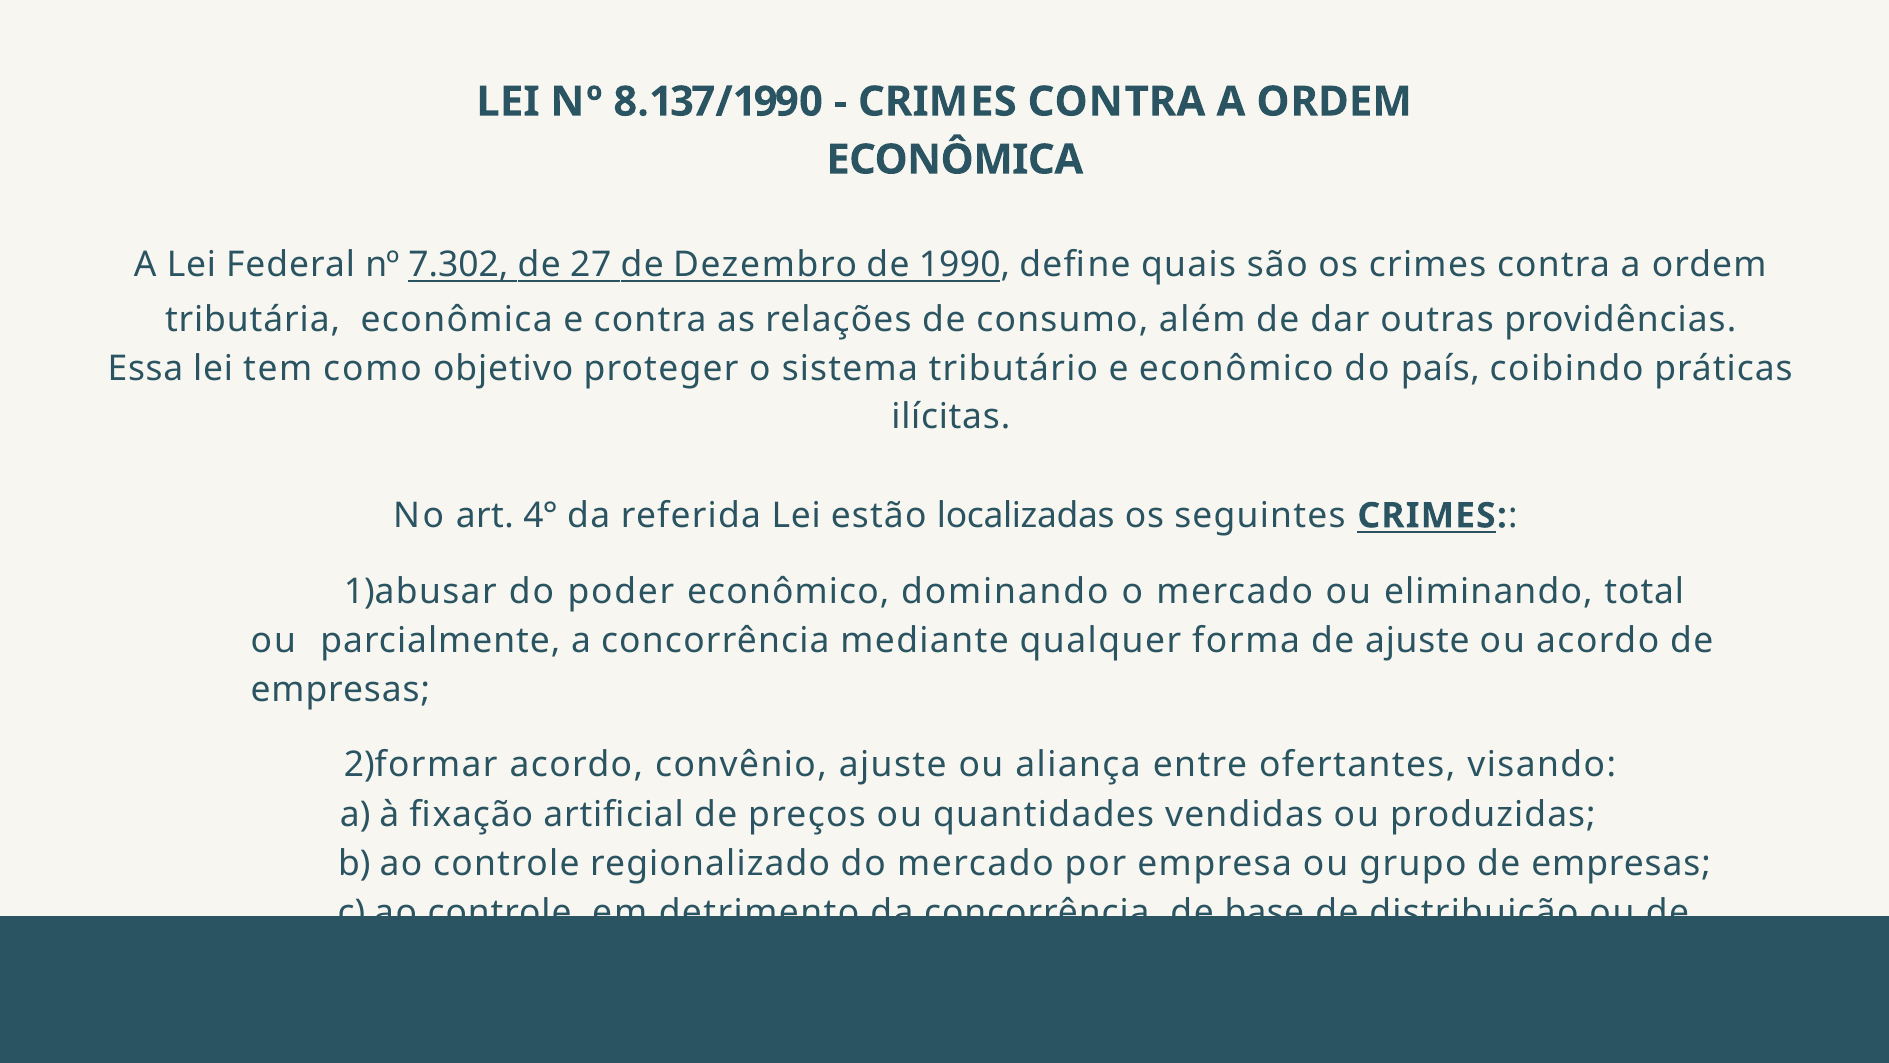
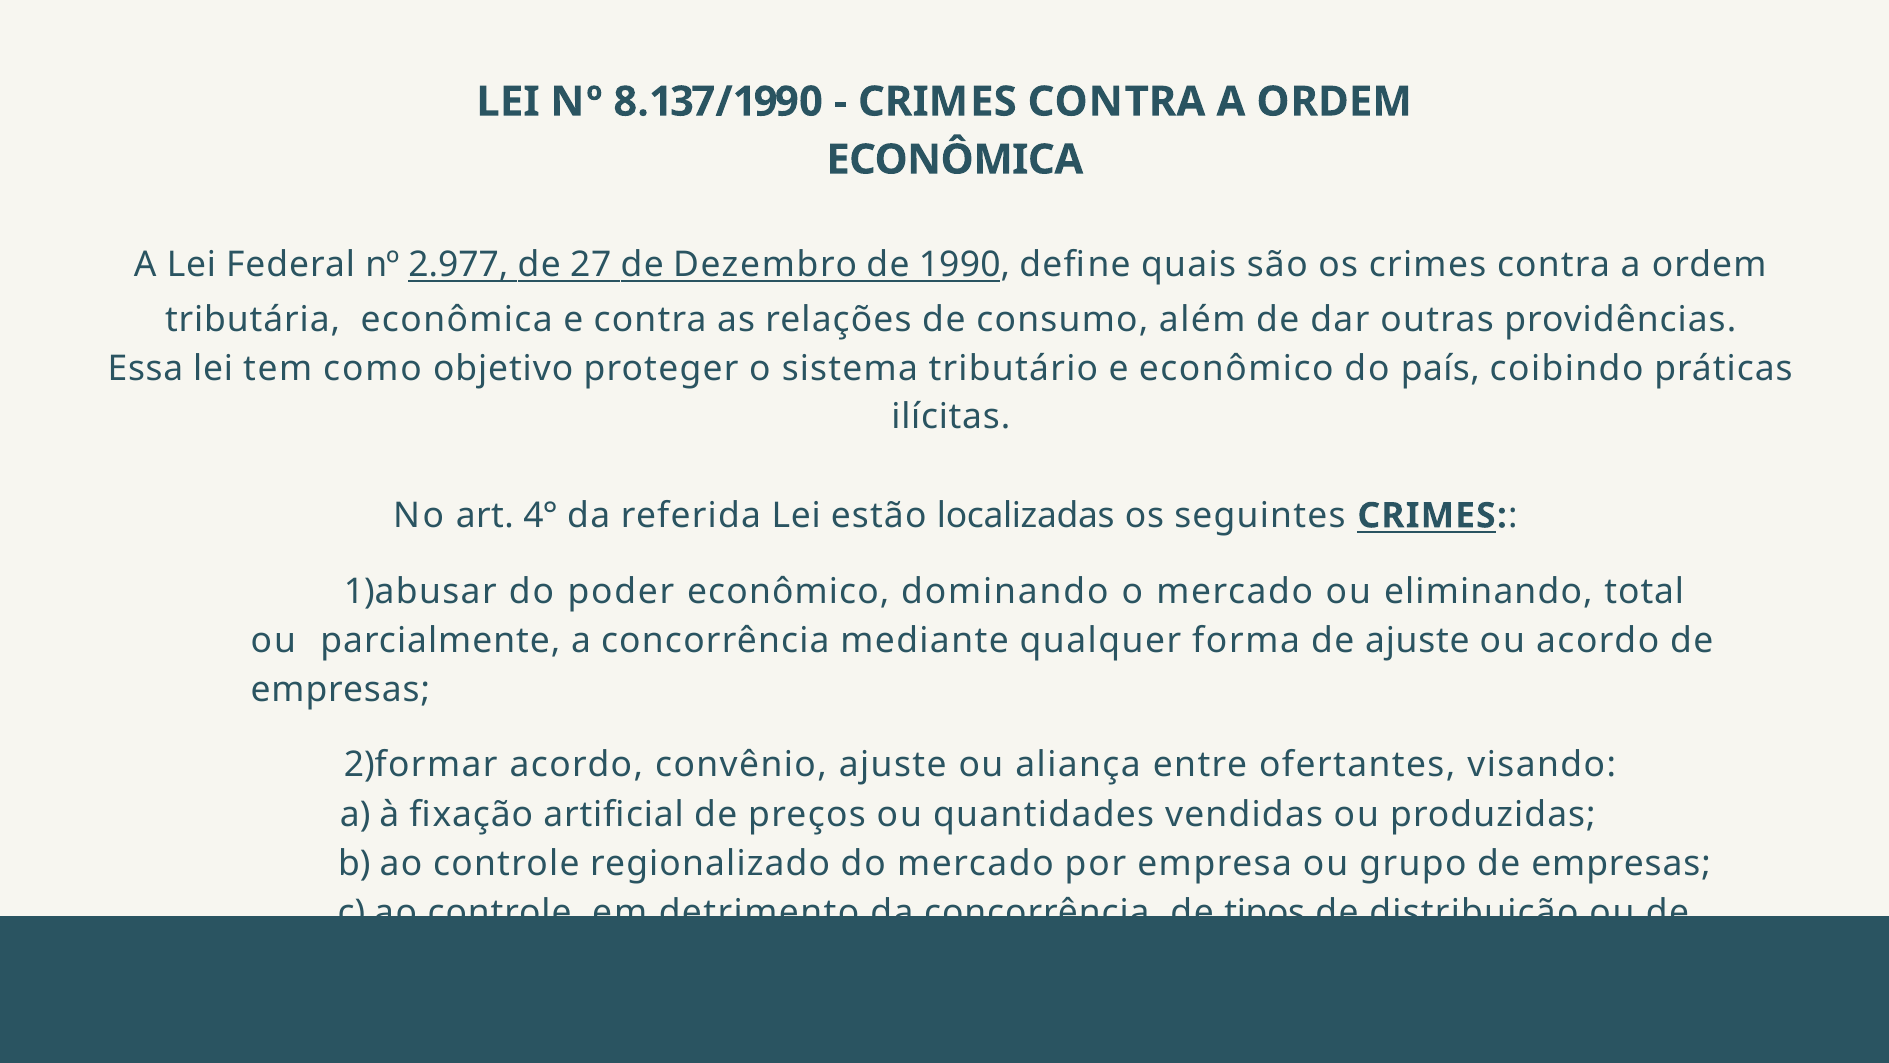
7.302: 7.302 -> 2.977
base: base -> tipos
